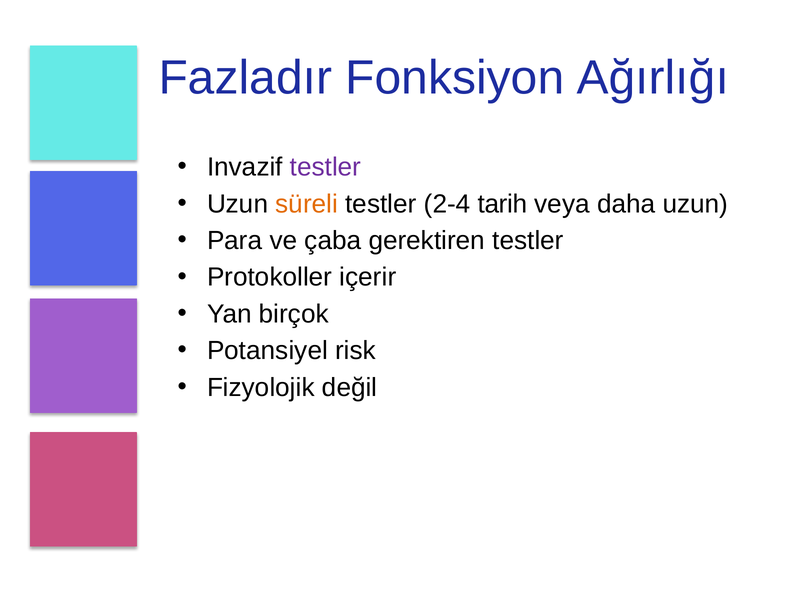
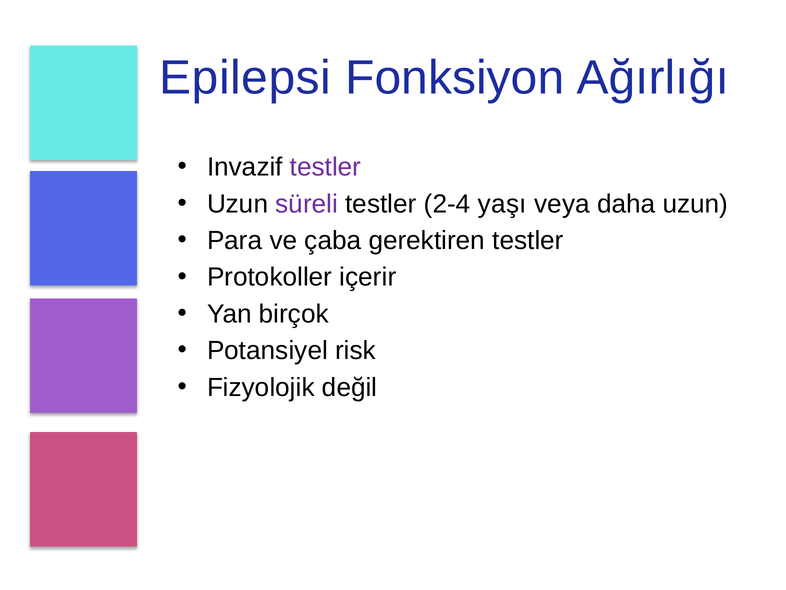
Fazladır: Fazladır -> Epilepsi
süreli colour: orange -> purple
tarih: tarih -> yaşı
